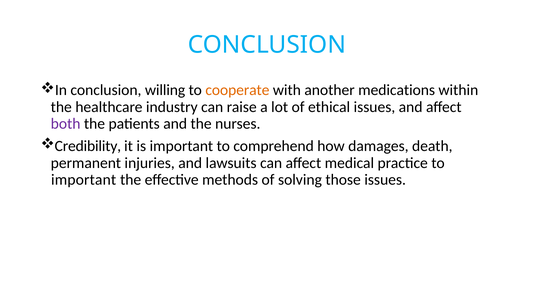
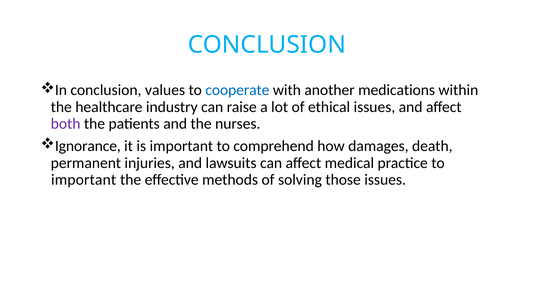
willing: willing -> values
cooperate colour: orange -> blue
Credibility: Credibility -> Ignorance
